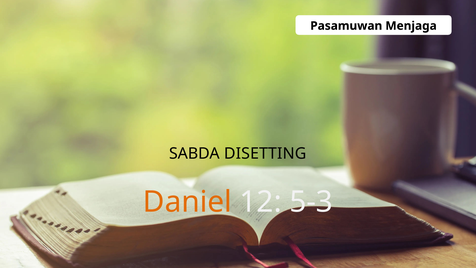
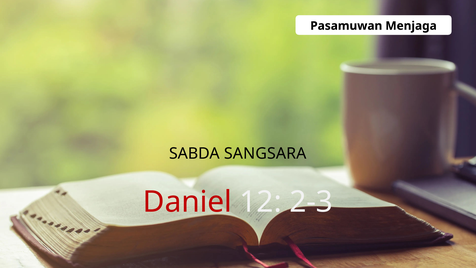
DISETTING: DISETTING -> SANGSARA
Daniel colour: orange -> red
5-3: 5-3 -> 2-3
